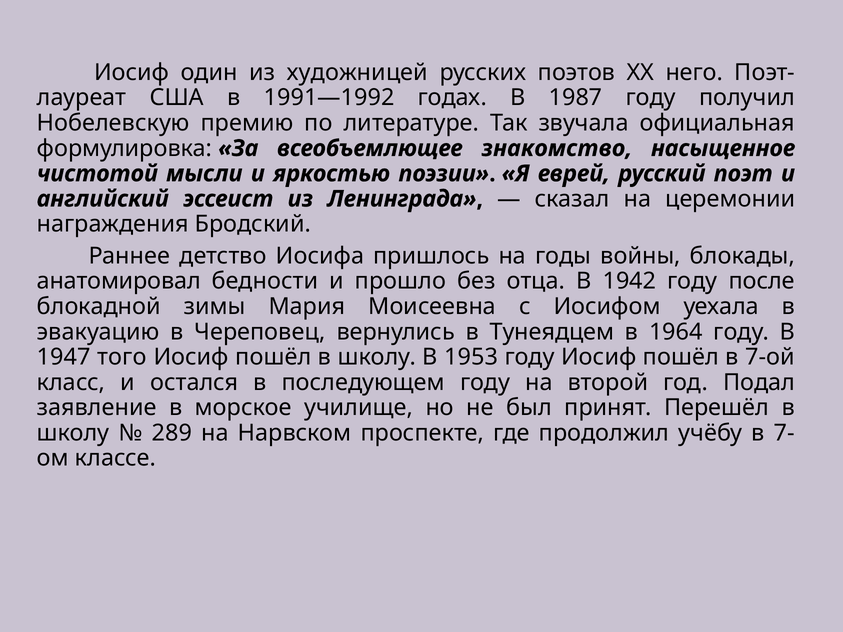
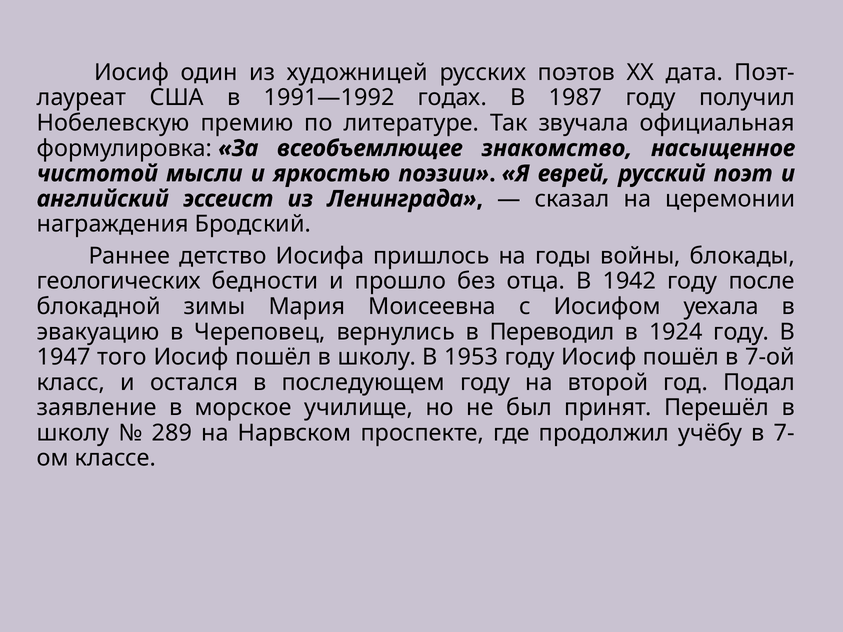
него: него -> дата
анатомировал: анатомировал -> геологических
Тунеядцем: Тунеядцем -> Переводил
1964: 1964 -> 1924
